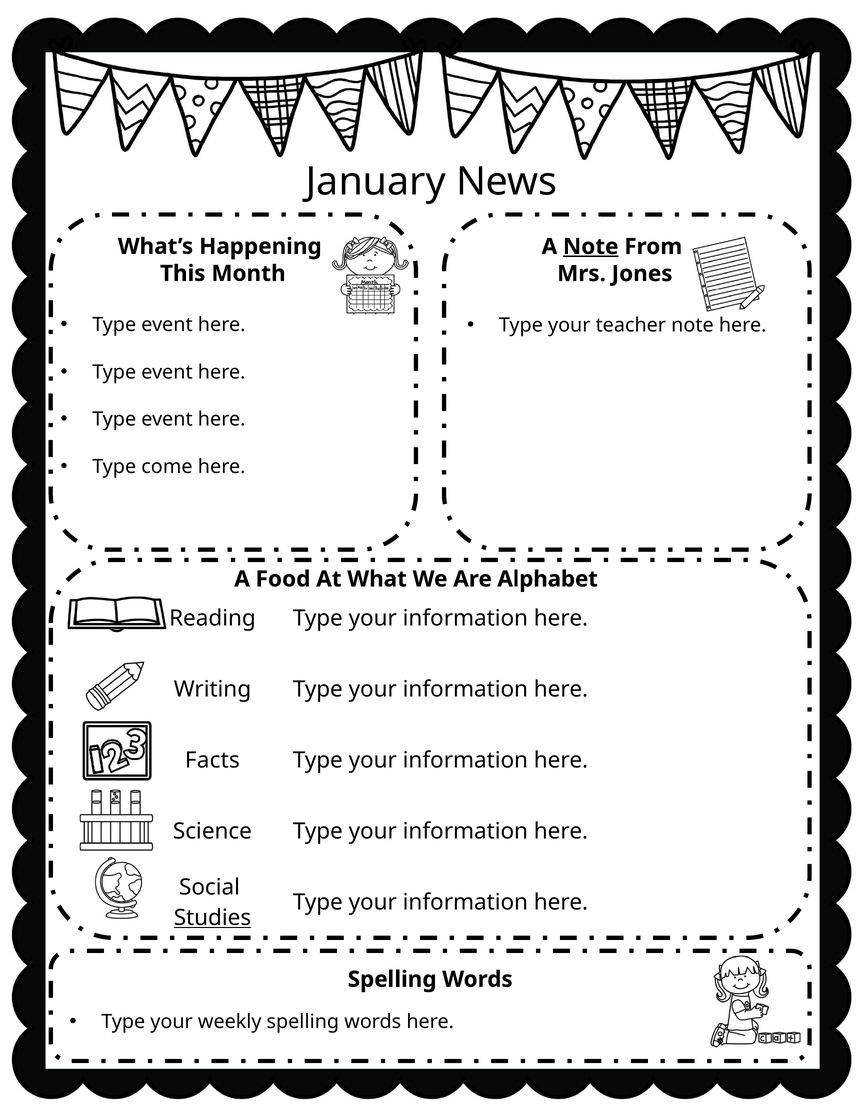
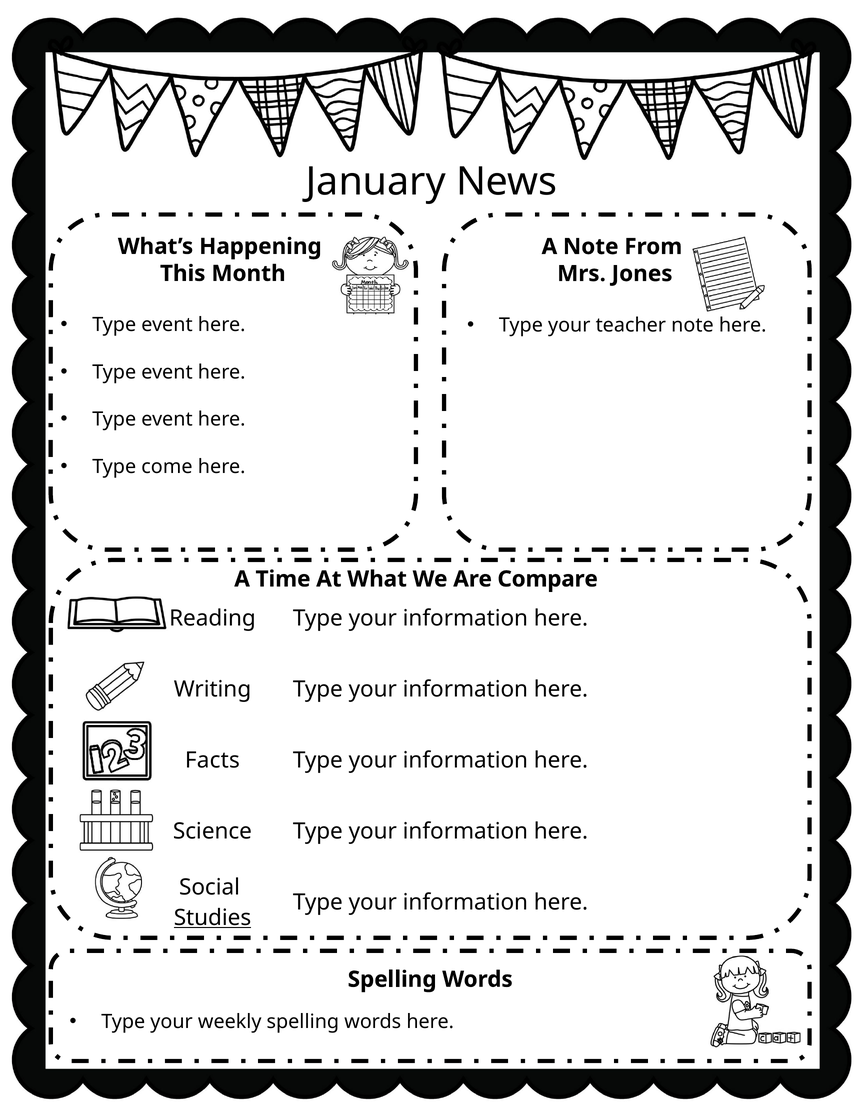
Note at (591, 247) underline: present -> none
Food: Food -> Time
Alphabet: Alphabet -> Compare
